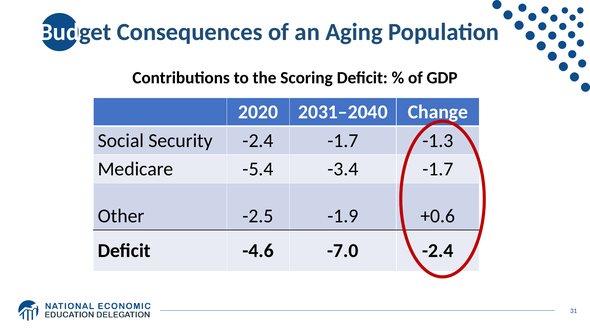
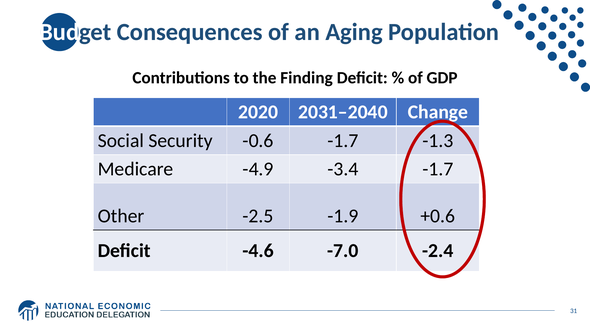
Scoring: Scoring -> Finding
Security -2.4: -2.4 -> -0.6
-5.4: -5.4 -> -4.9
